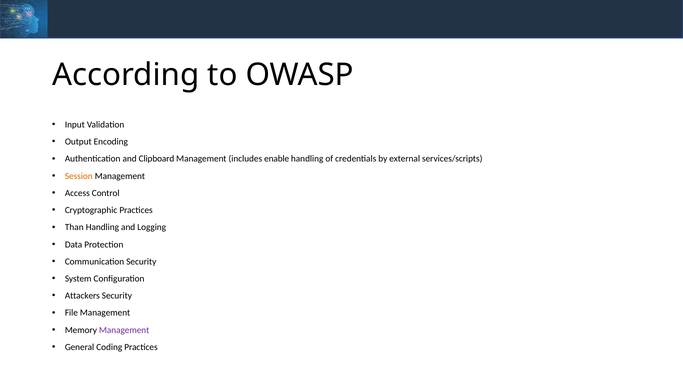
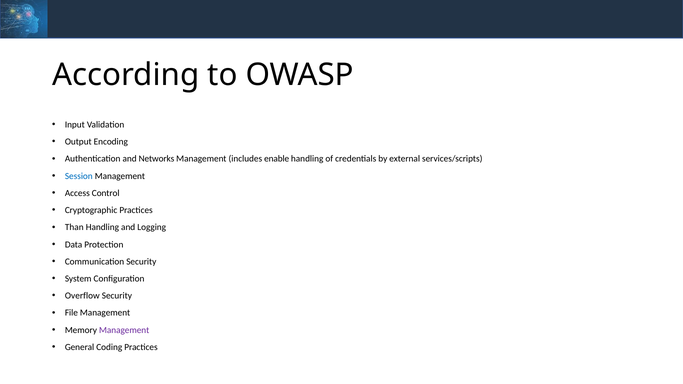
Clipboard: Clipboard -> Networks
Session colour: orange -> blue
Attackers: Attackers -> Overflow
